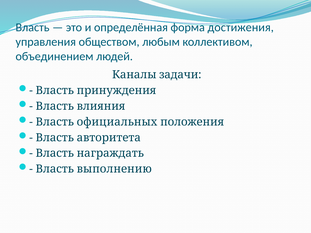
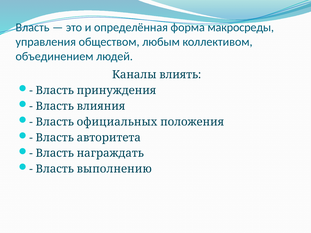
достижения: достижения -> макросреды
задачи: задачи -> влиять
